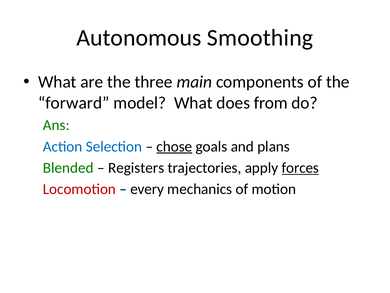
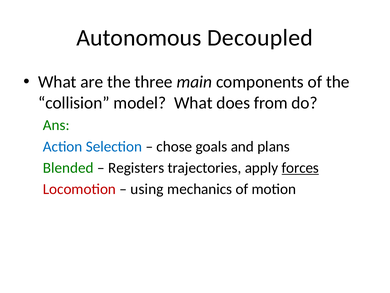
Smoothing: Smoothing -> Decoupled
forward: forward -> collision
chose underline: present -> none
every: every -> using
